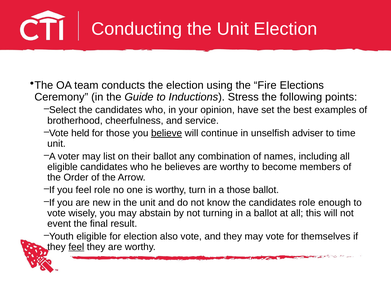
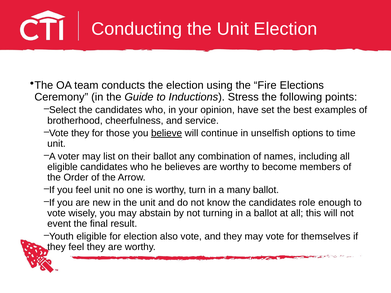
Vote held: held -> they
adviser: adviser -> options
feel role: role -> unit
a those: those -> many
feel at (76, 247) underline: present -> none
